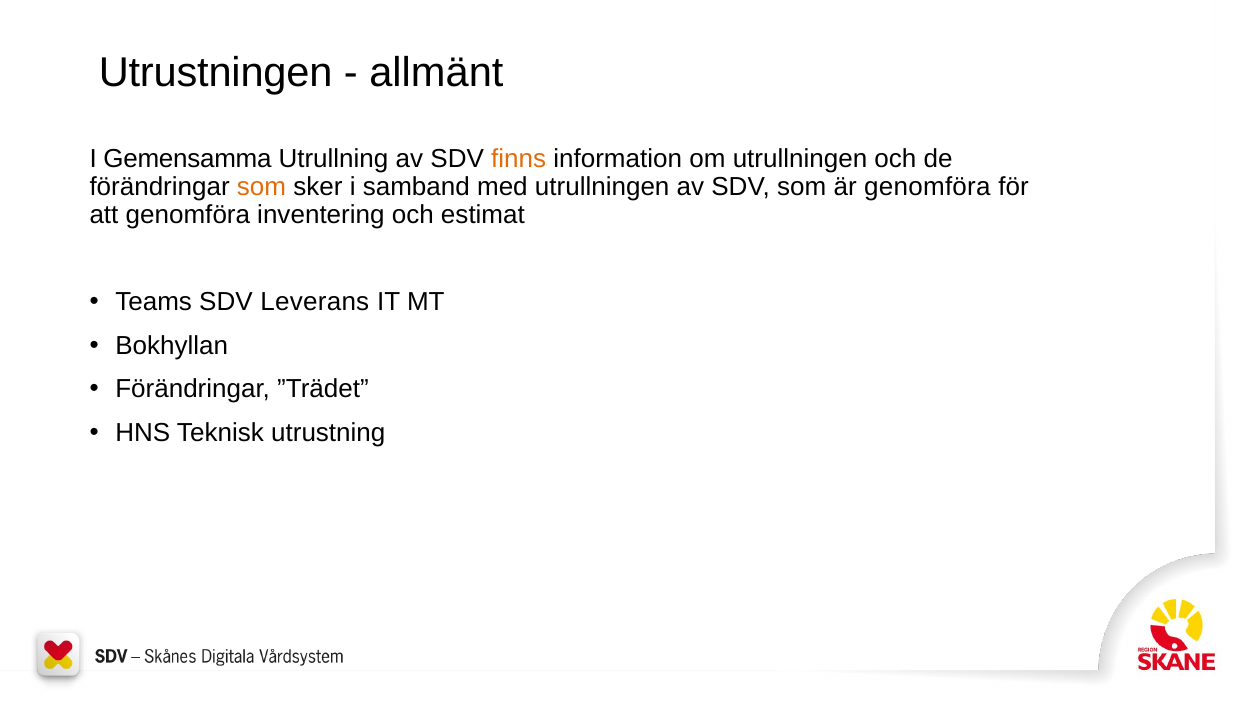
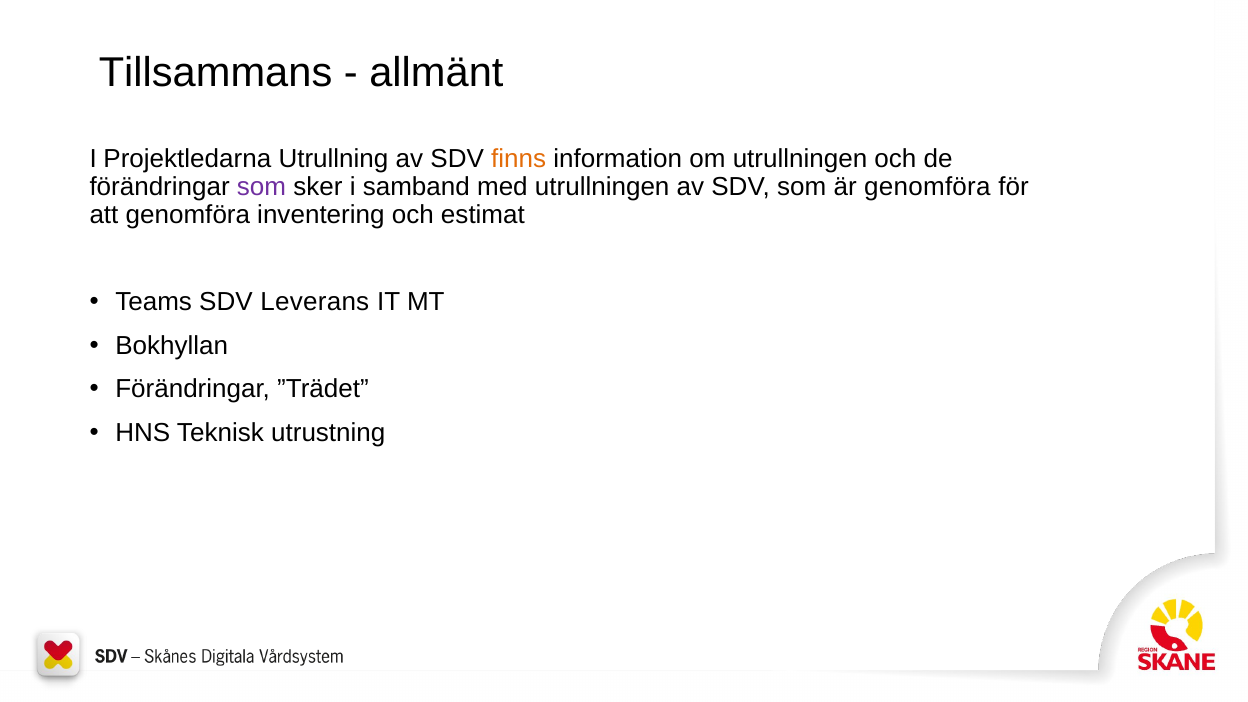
Utrustningen: Utrustningen -> Tillsammans
Gemensamma: Gemensamma -> Projektledarna
som at (262, 187) colour: orange -> purple
